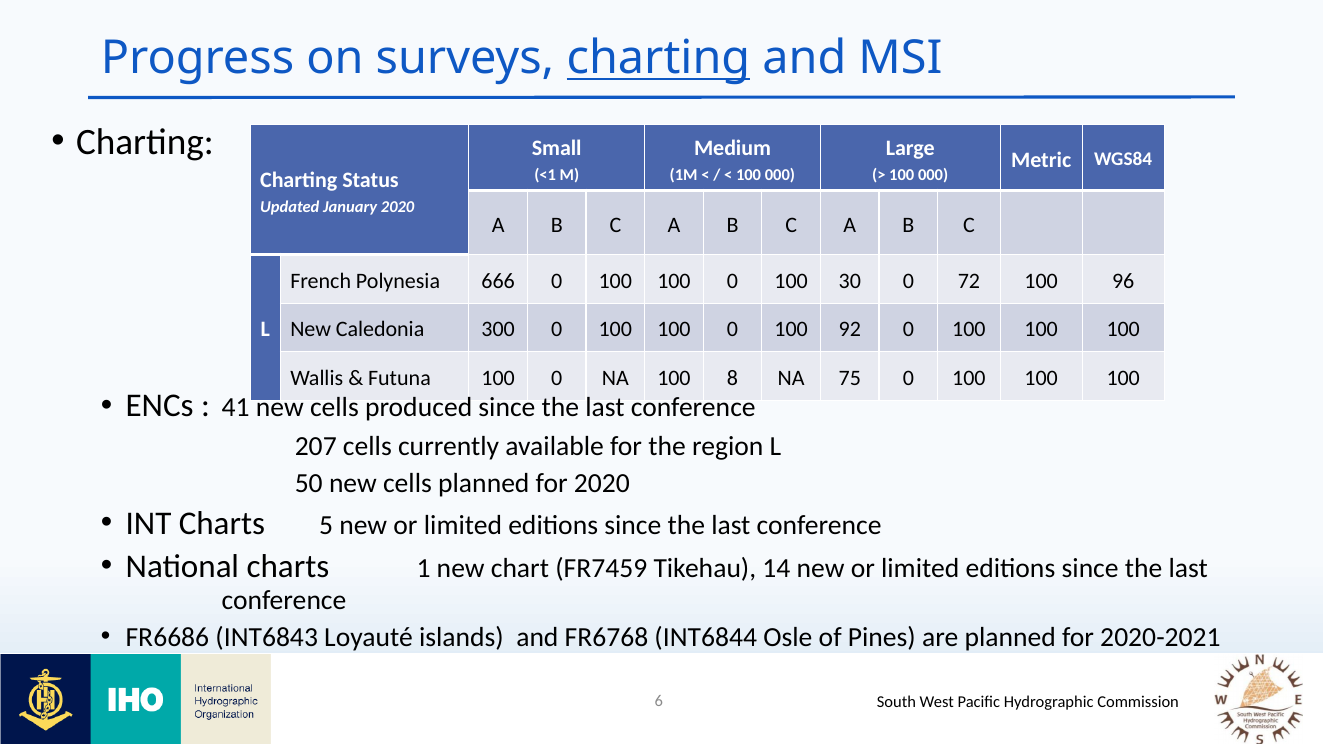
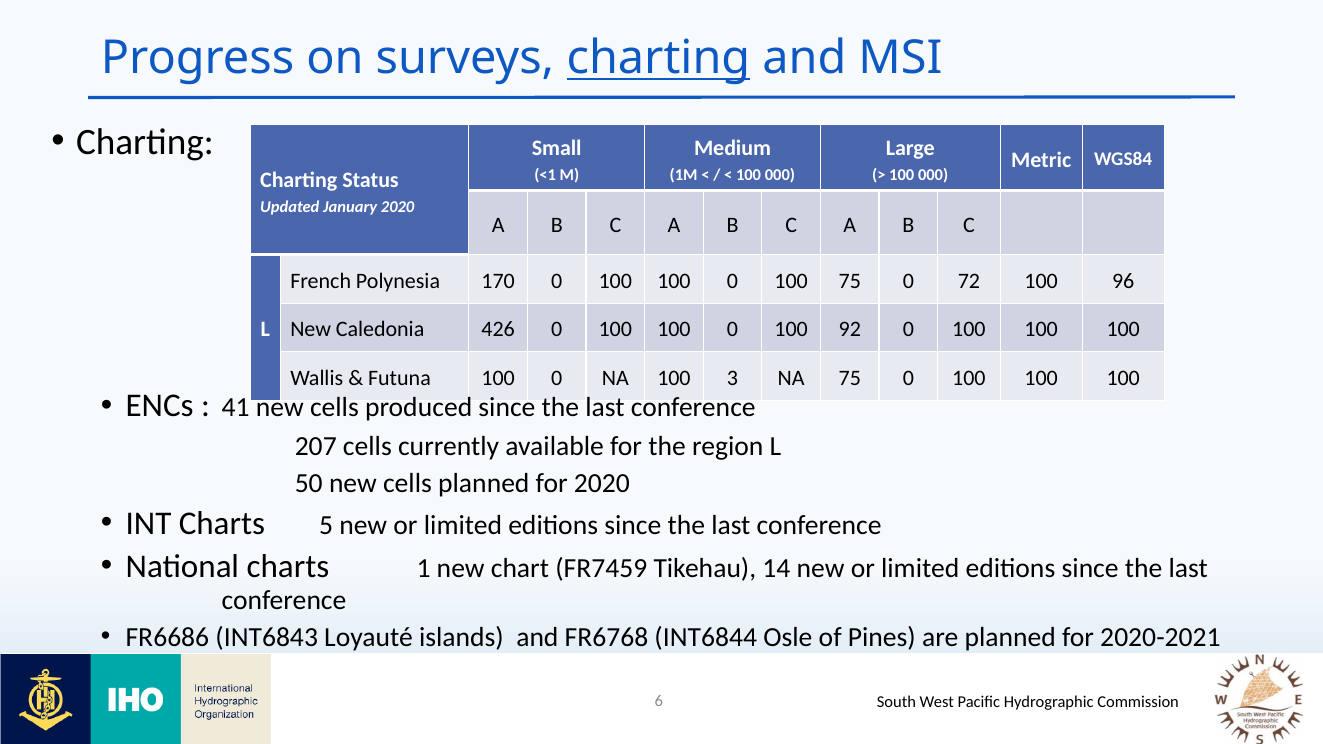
666: 666 -> 170
100 30: 30 -> 75
300: 300 -> 426
8: 8 -> 3
